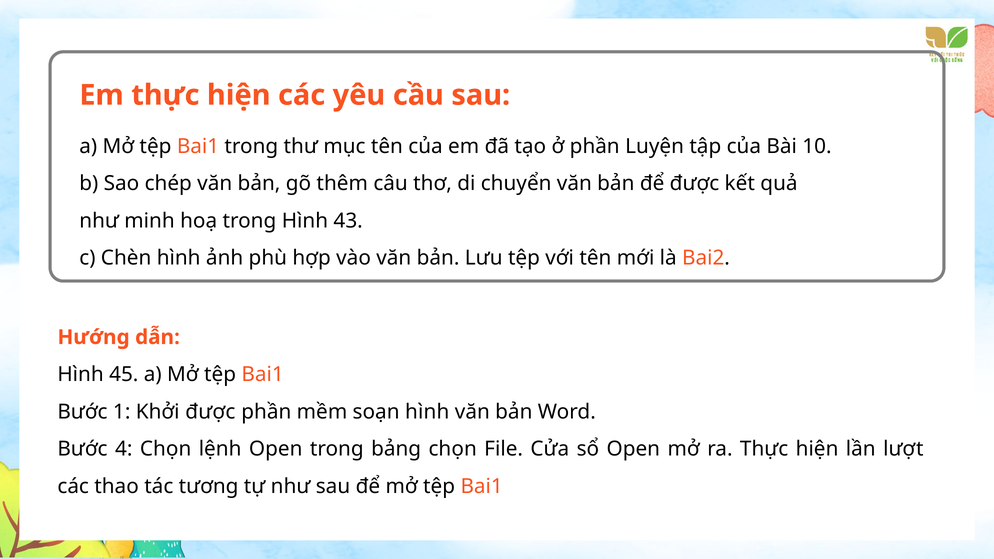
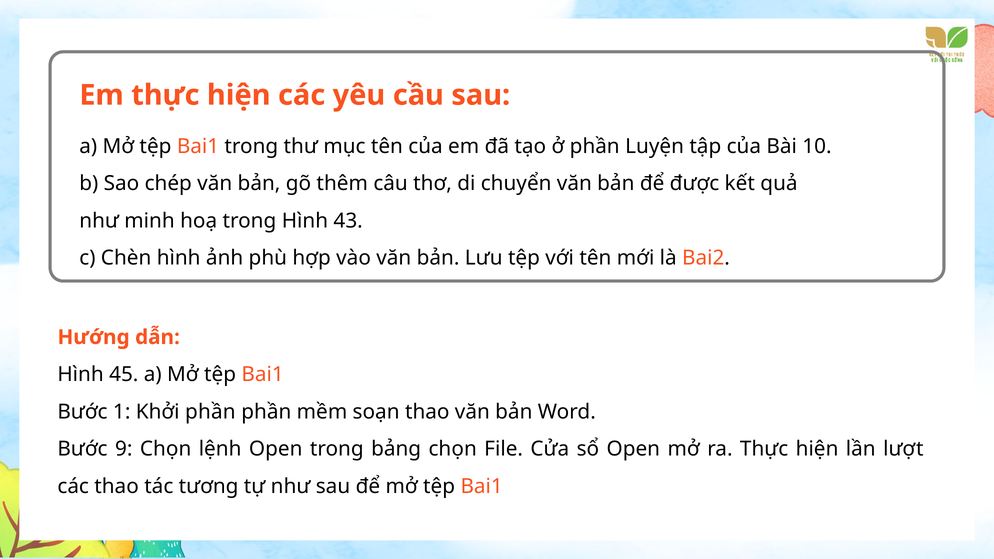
Khởi được: được -> phần
soạn hình: hình -> thao
4: 4 -> 9
